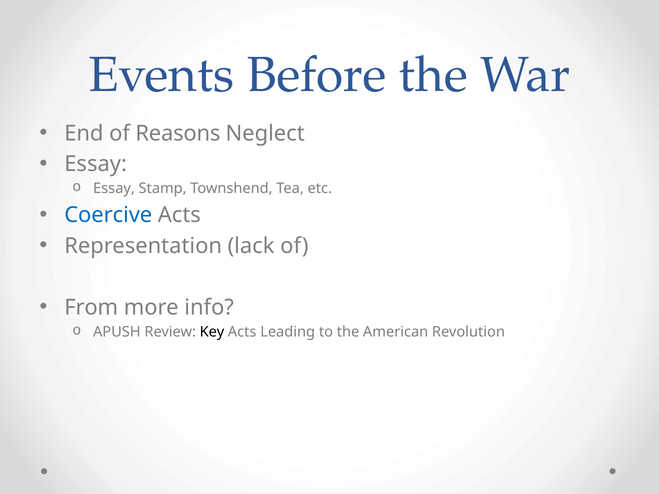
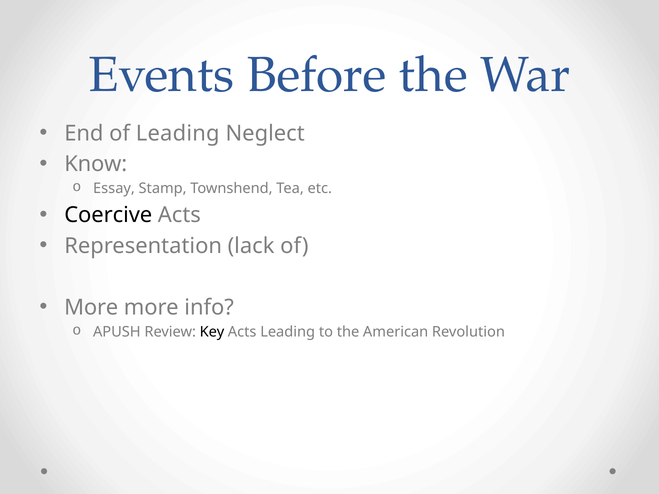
of Reasons: Reasons -> Leading
Essay at (96, 164): Essay -> Know
Coercive colour: blue -> black
From at (91, 308): From -> More
